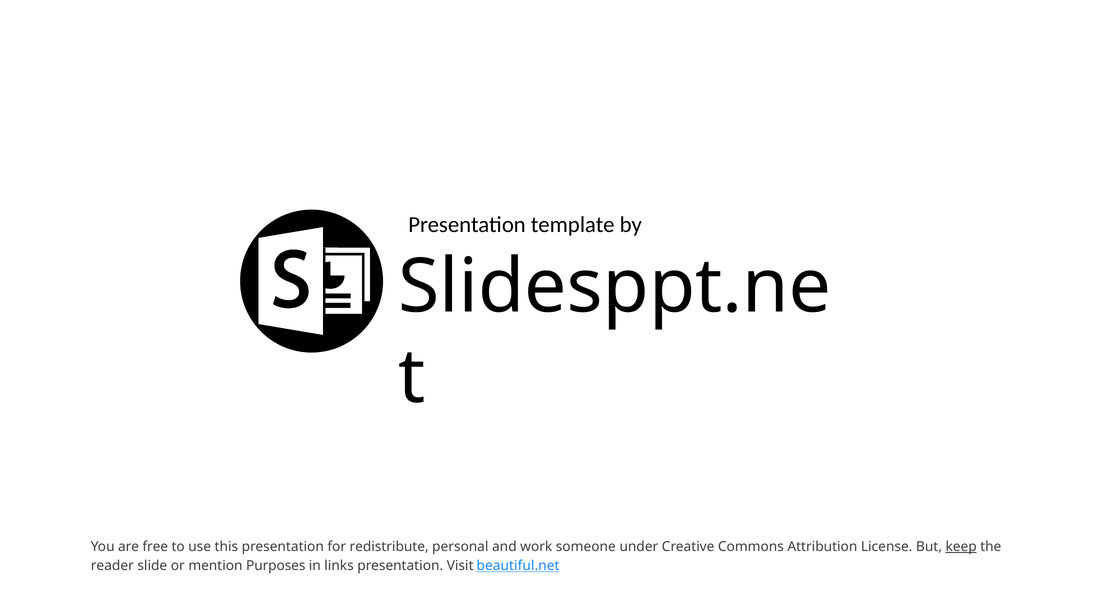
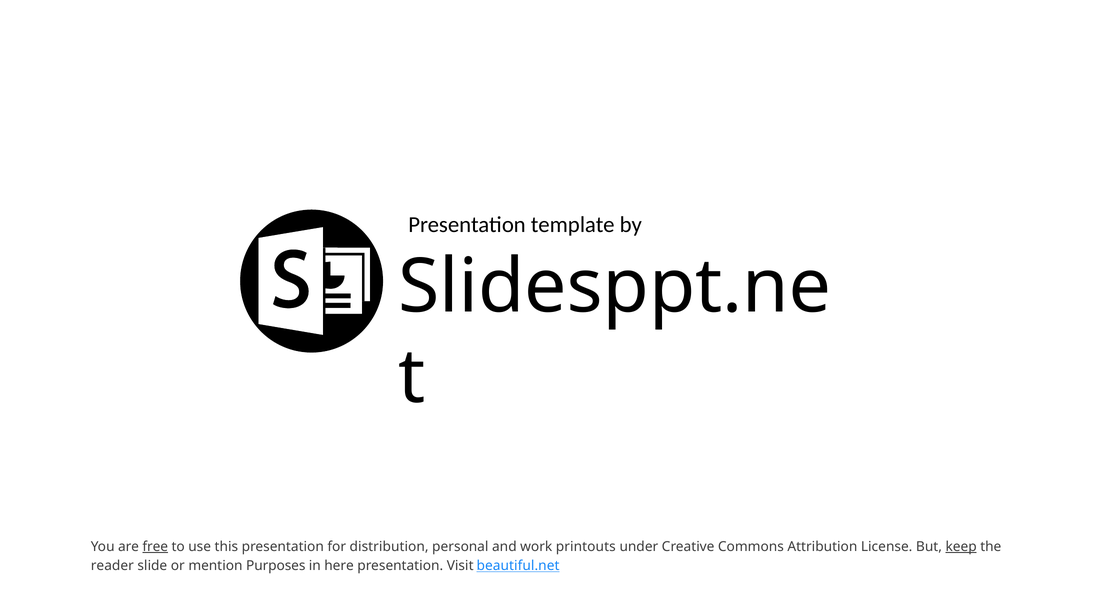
free underline: none -> present
redistribute: redistribute -> distribution
someone: someone -> printouts
links: links -> here
